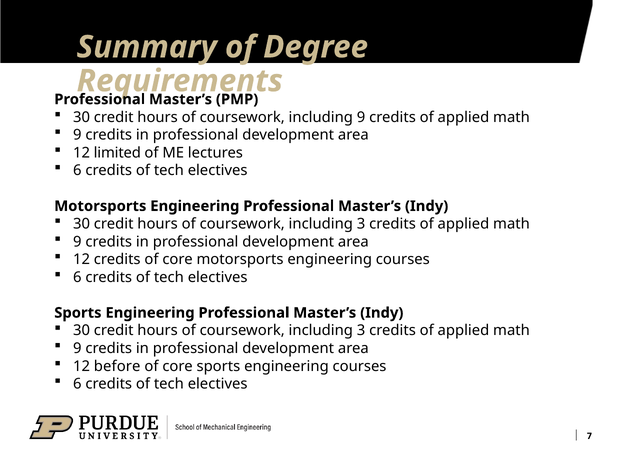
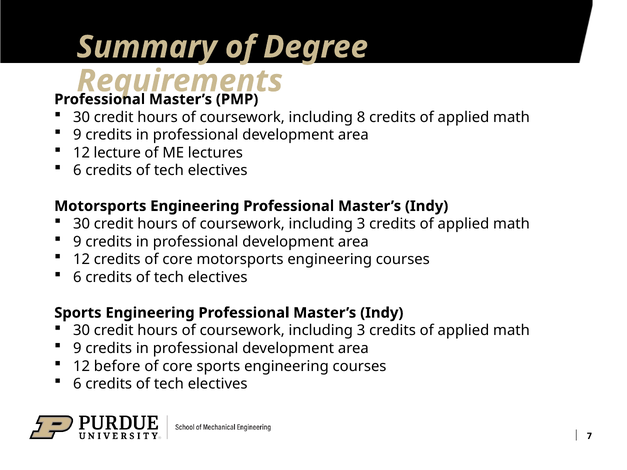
including 9: 9 -> 8
limited: limited -> lecture
